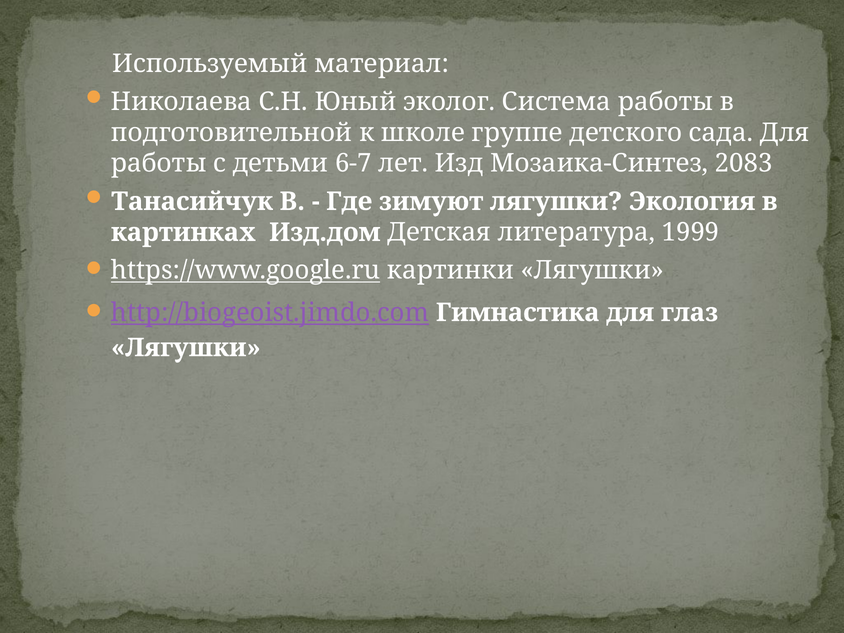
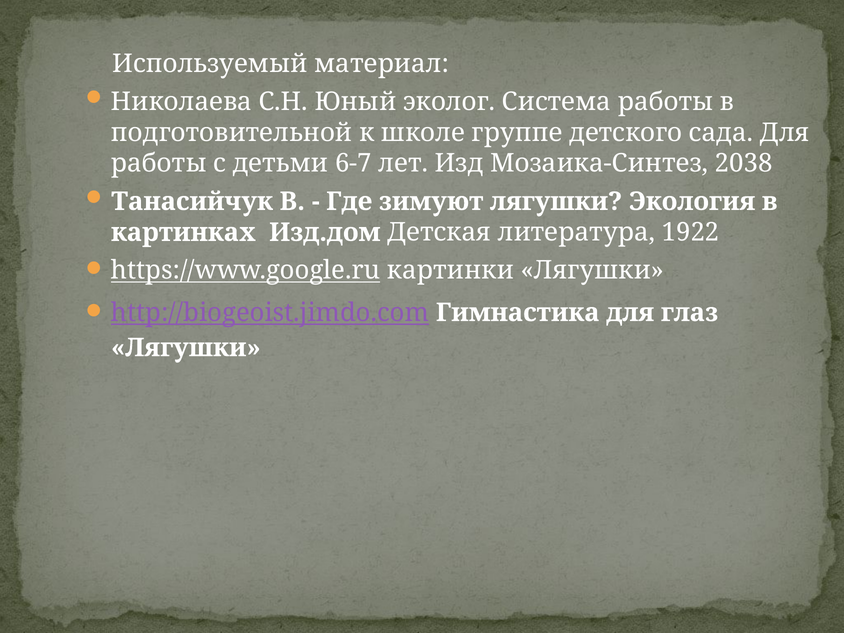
2083: 2083 -> 2038
1999: 1999 -> 1922
